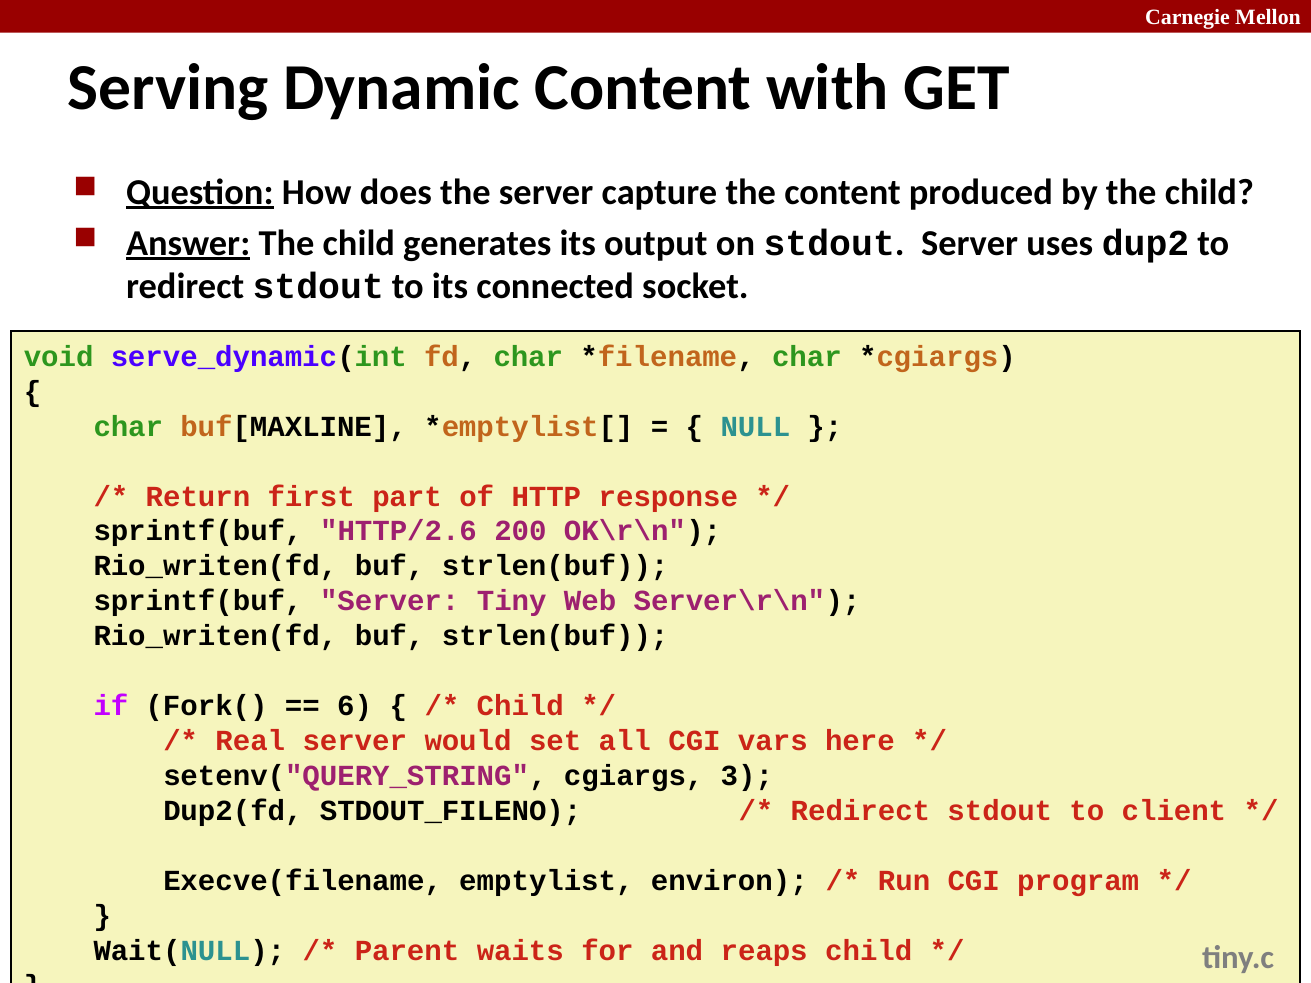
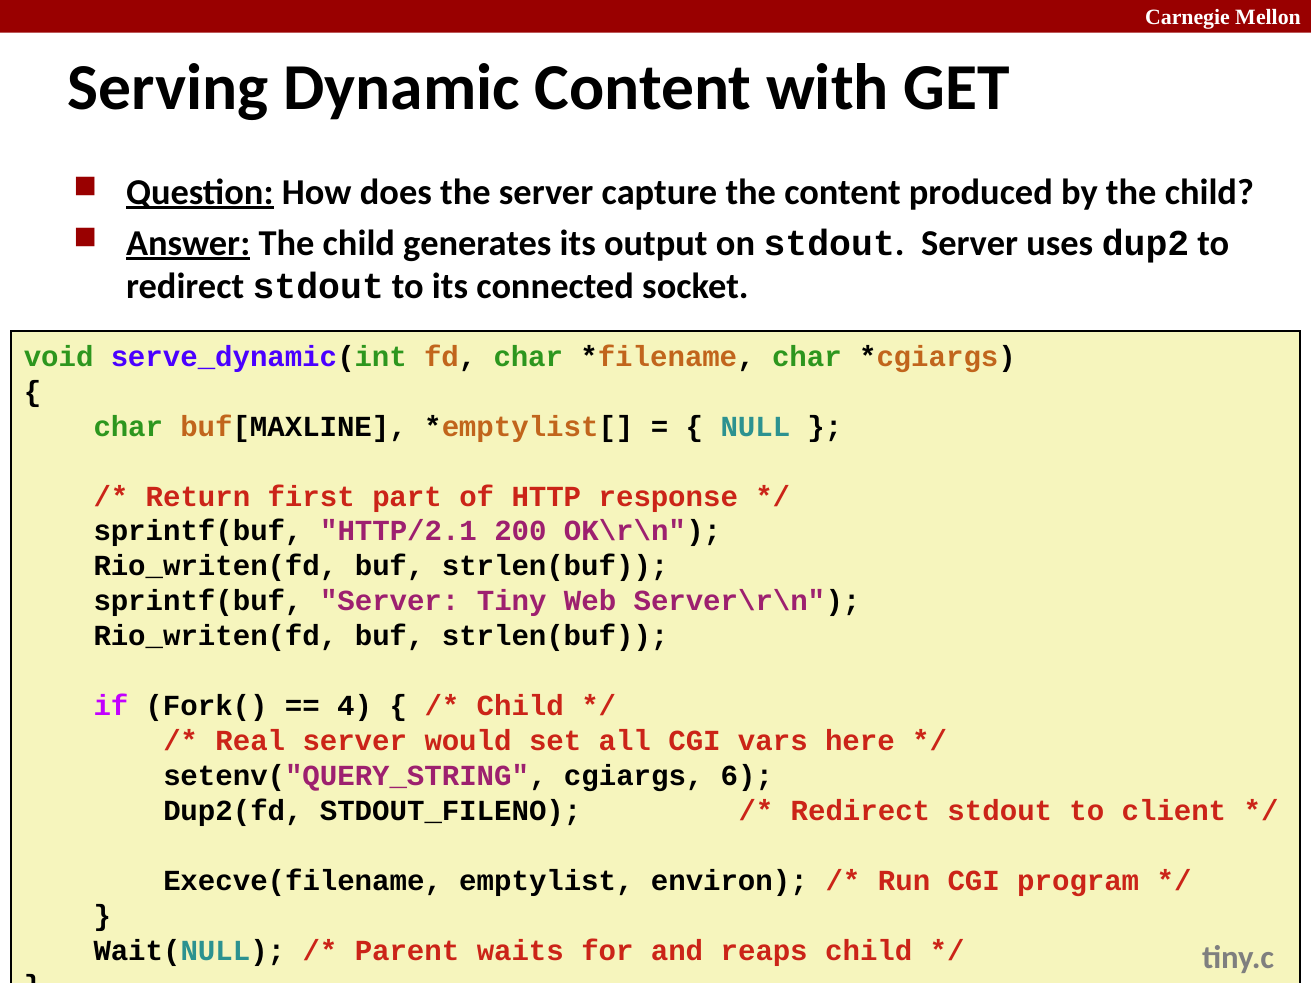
HTTP/2.6: HTTP/2.6 -> HTTP/2.1
6: 6 -> 4
3: 3 -> 6
